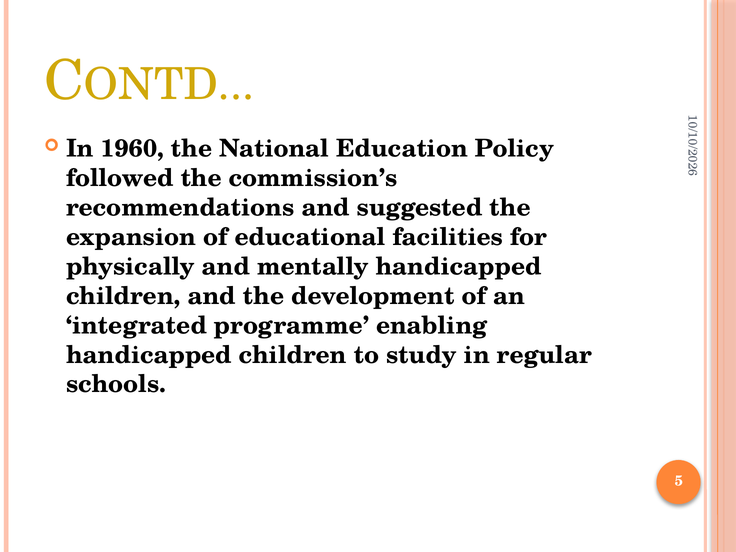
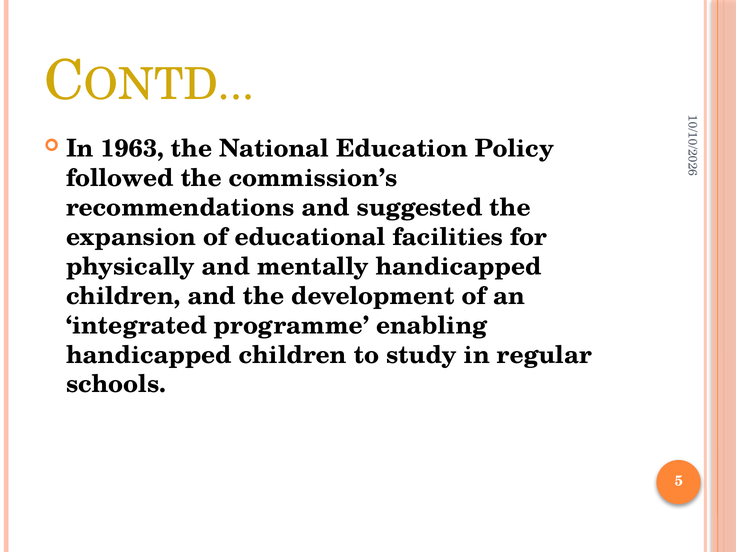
1960: 1960 -> 1963
